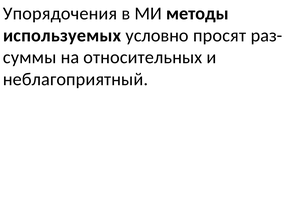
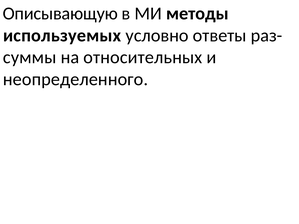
Упорядочения: Упорядочения -> Описывающую
просят: просят -> ответы
неблагоприятный: неблагоприятный -> неопределенного
